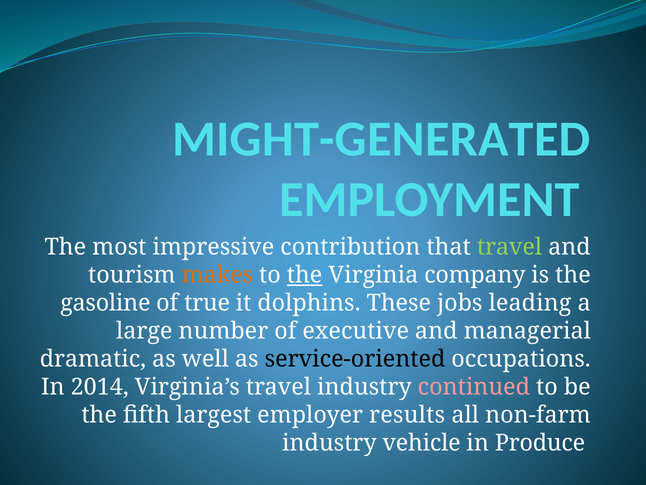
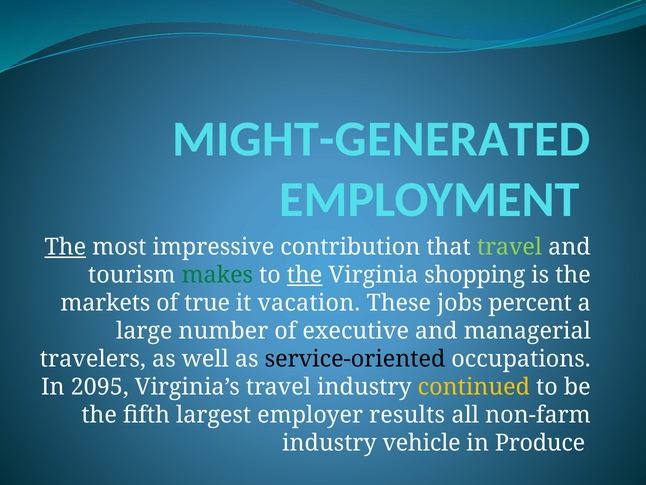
The at (65, 247) underline: none -> present
makes colour: orange -> green
company: company -> shopping
gasoline: gasoline -> markets
dolphins: dolphins -> vacation
leading: leading -> percent
dramatic: dramatic -> travelers
2014: 2014 -> 2095
continued colour: pink -> yellow
